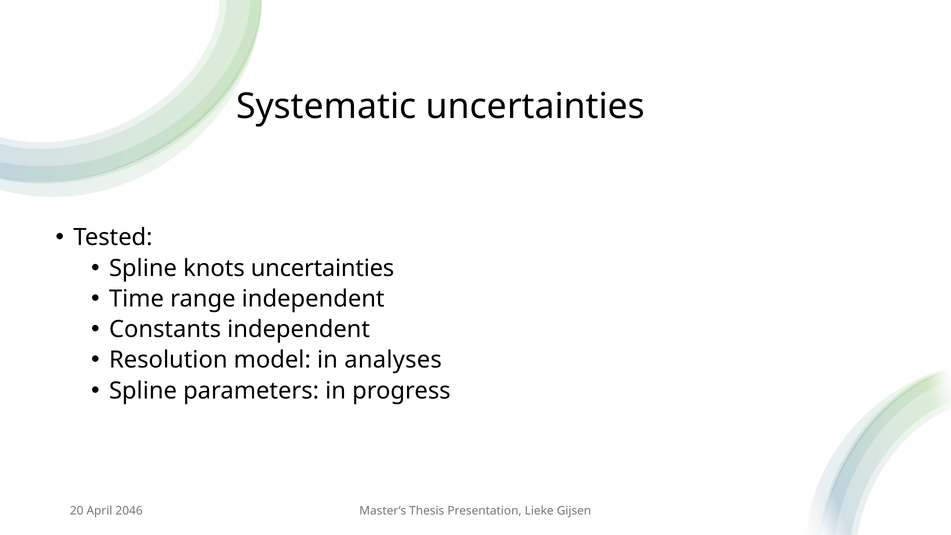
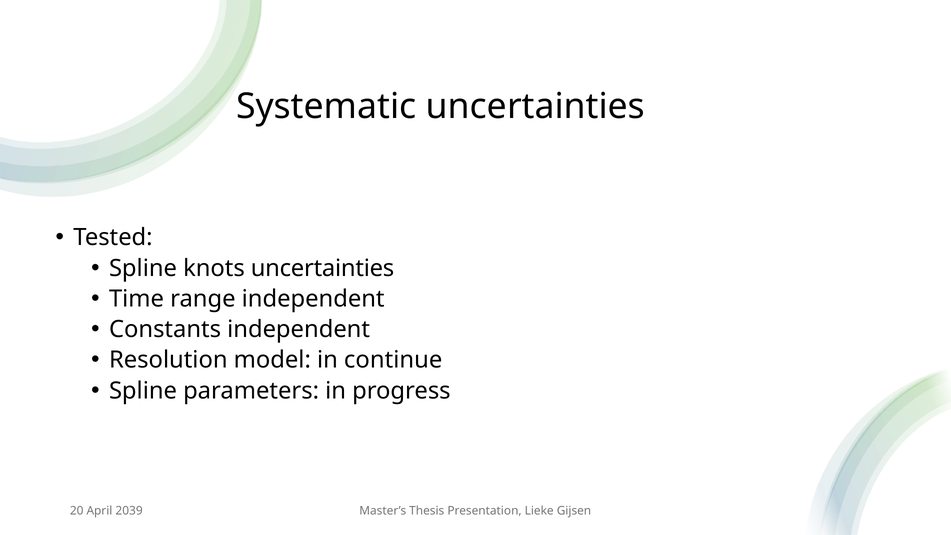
analyses: analyses -> continue
2046: 2046 -> 2039
